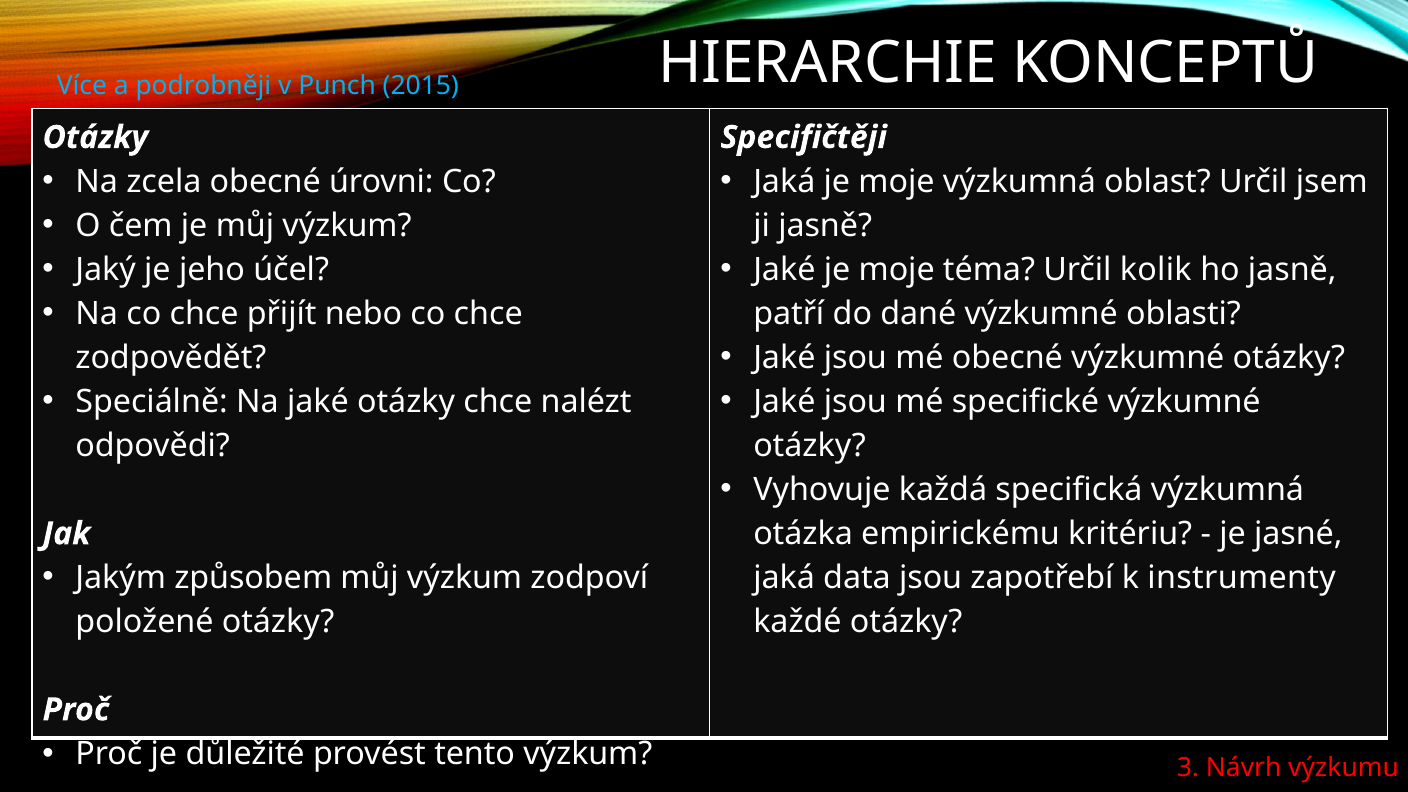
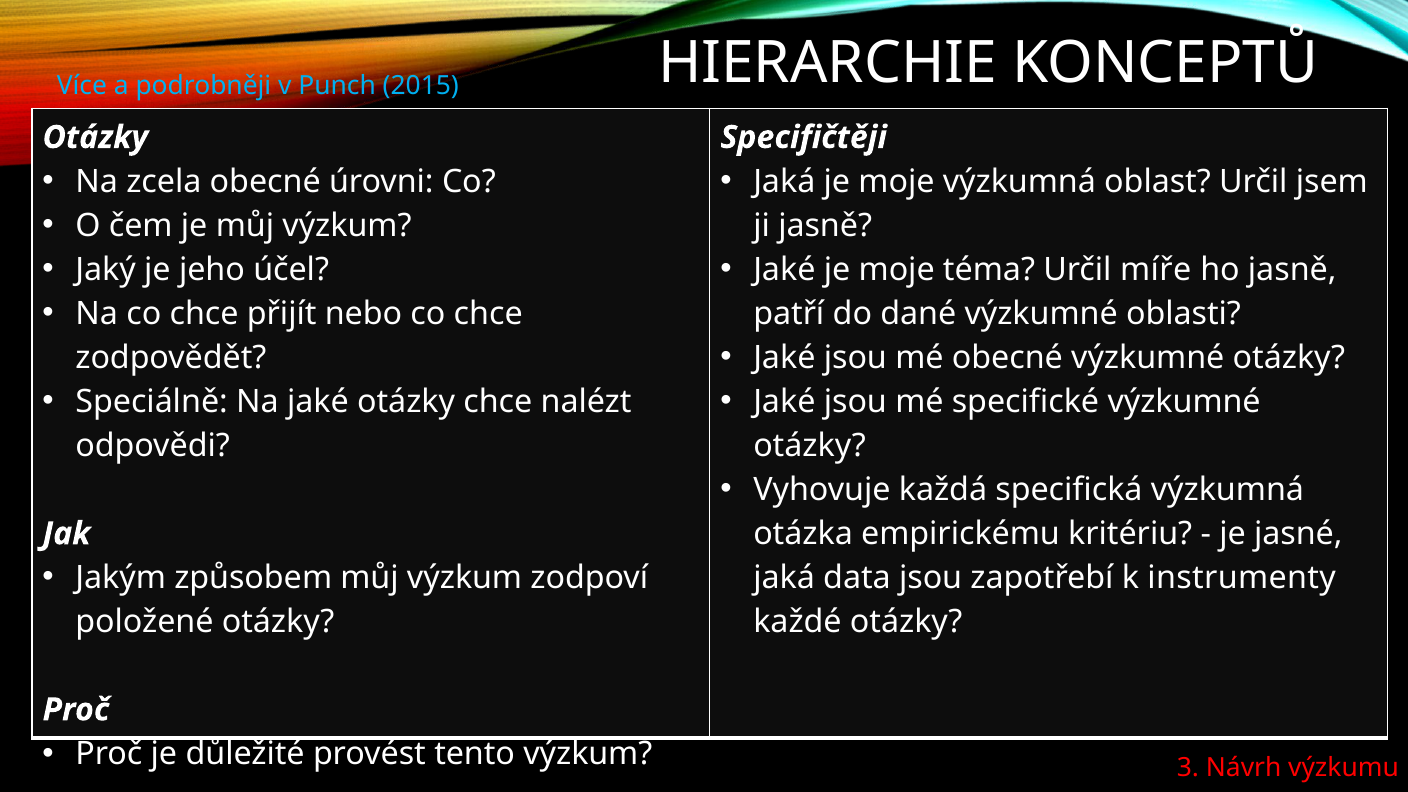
kolik: kolik -> míře
